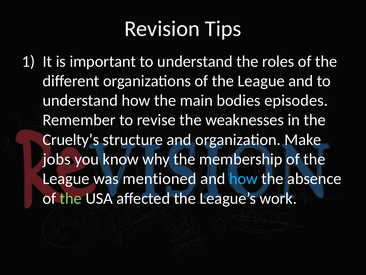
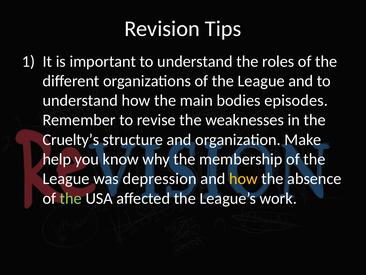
jobs: jobs -> help
mentioned: mentioned -> depression
how at (243, 179) colour: light blue -> yellow
